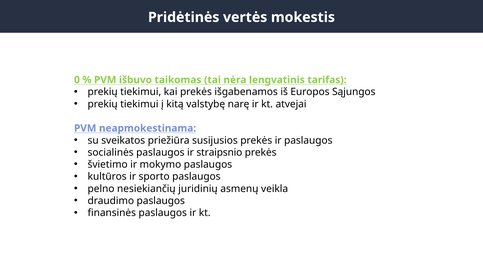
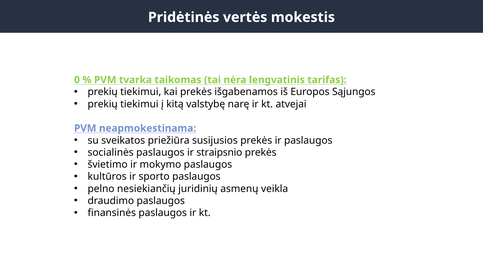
išbuvo: išbuvo -> tvarka
